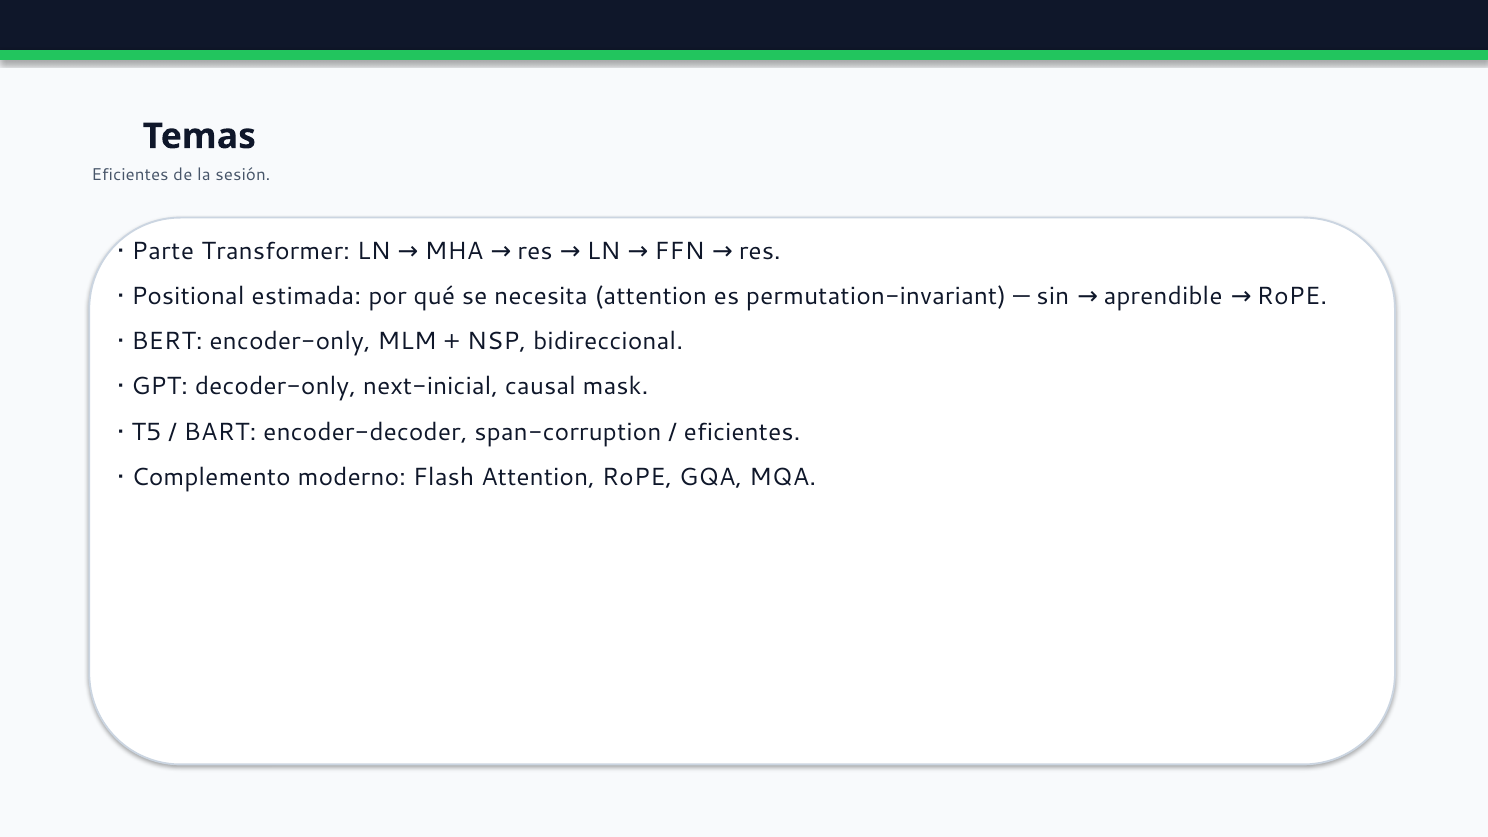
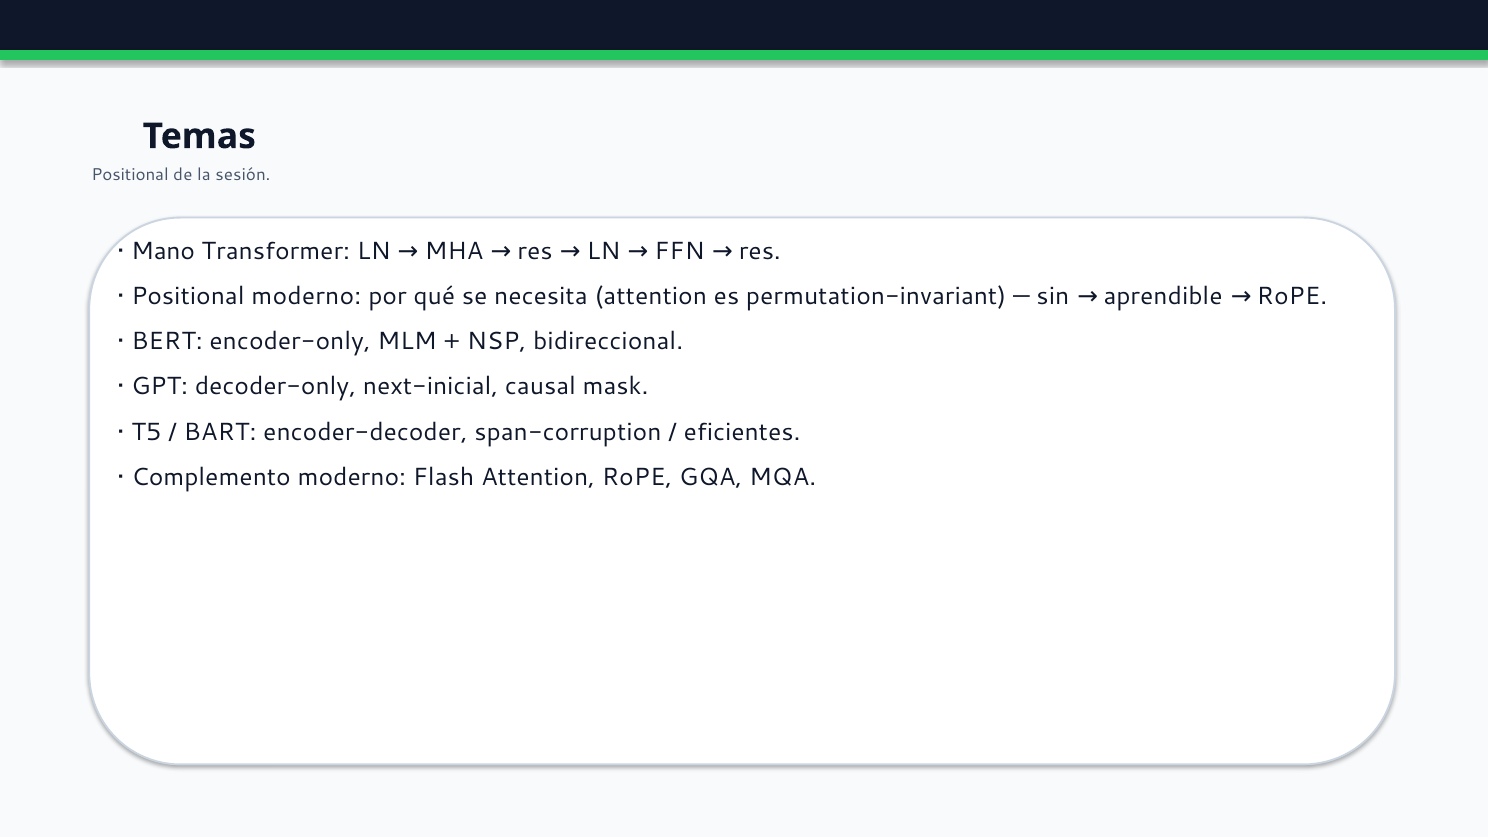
Eficientes at (130, 175): Eficientes -> Positional
Parte: Parte -> Mano
Positional estimada: estimada -> moderno
